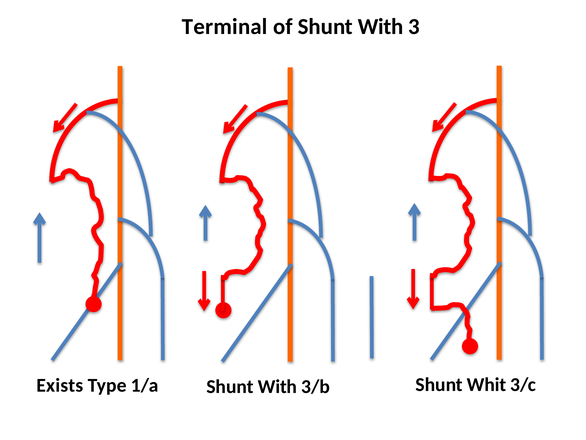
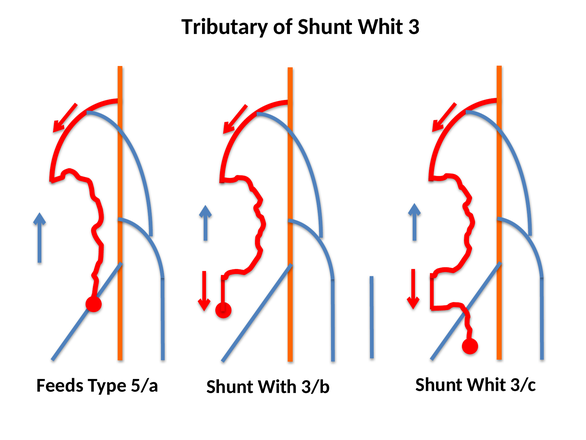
Terminal: Terminal -> Tributary
of Shunt With: With -> Whit
Exists: Exists -> Feeds
1/a: 1/a -> 5/a
